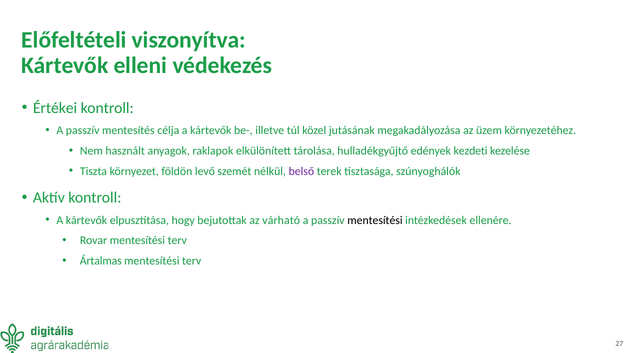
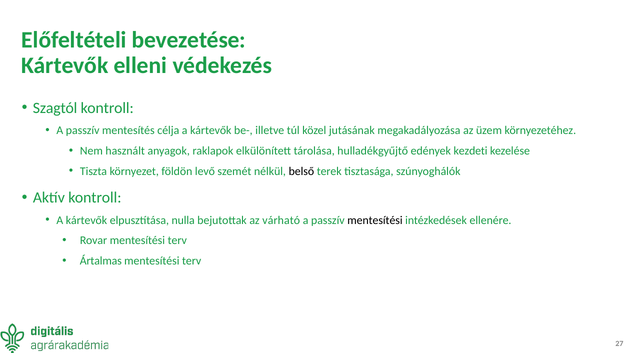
viszonyítva: viszonyítva -> bevezetése
Értékei: Értékei -> Szagtól
belső colour: purple -> black
hogy: hogy -> nulla
